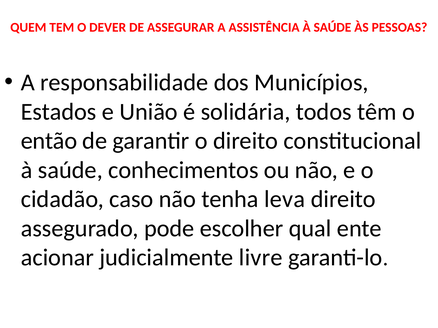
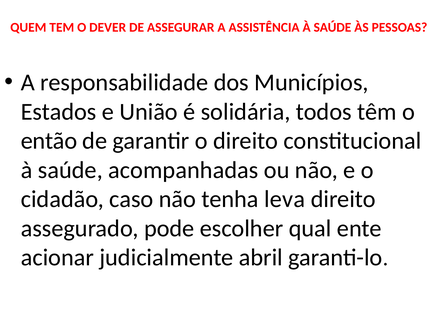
conhecimentos: conhecimentos -> acompanhadas
livre: livre -> abril
